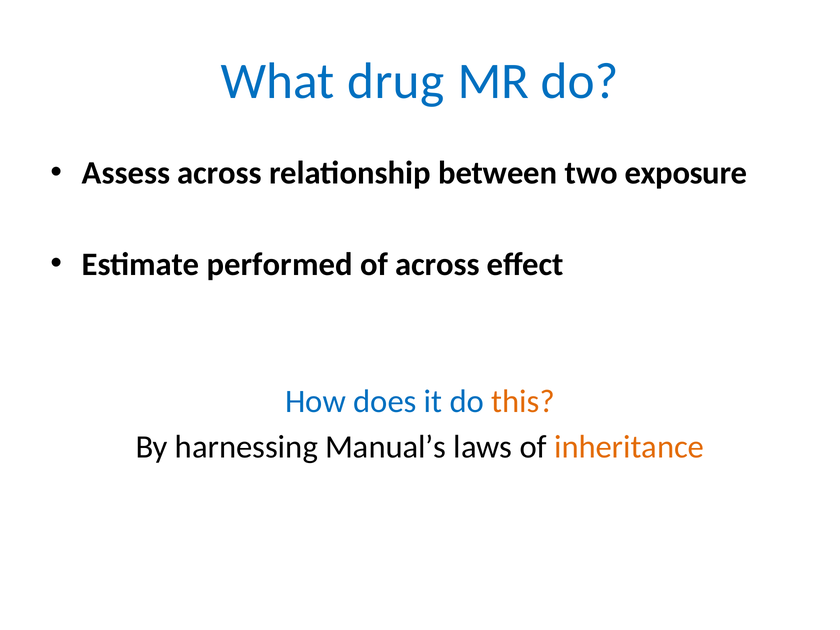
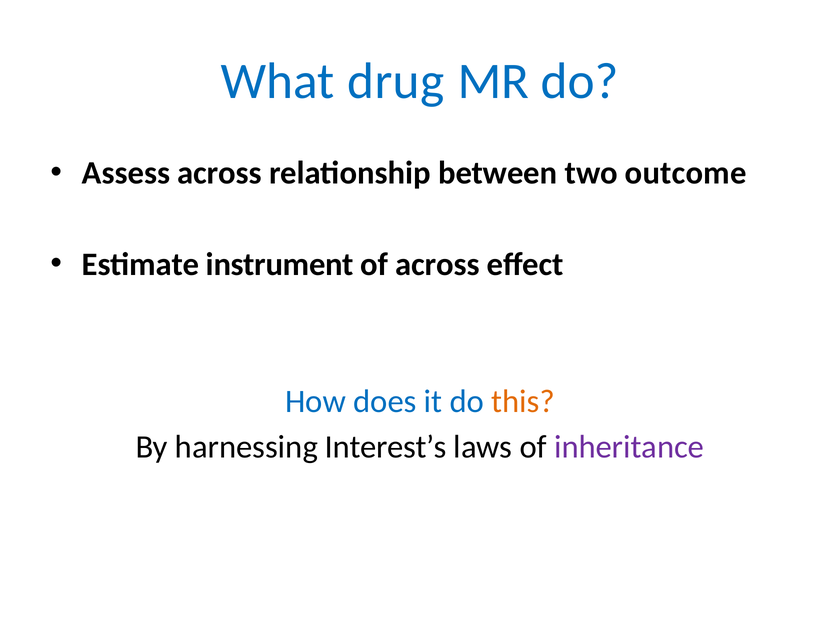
exposure: exposure -> outcome
performed: performed -> instrument
Manual’s: Manual’s -> Interest’s
inheritance colour: orange -> purple
